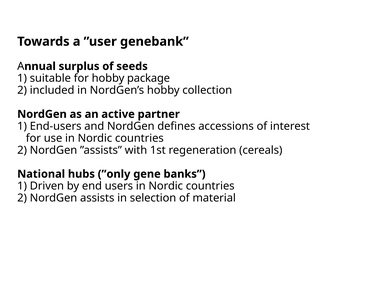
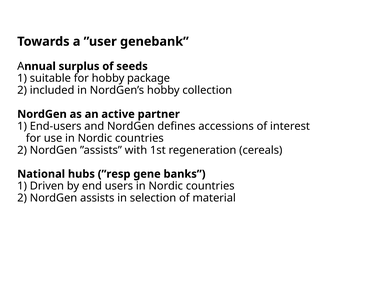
”only: ”only -> ”resp
